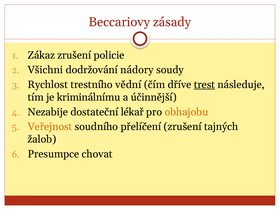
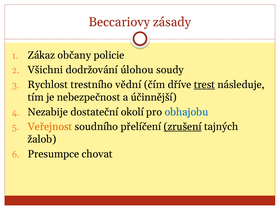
Zákaz zrušení: zrušení -> občany
nádory: nádory -> úlohou
kriminálnímu: kriminálnímu -> nebezpečnost
lékař: lékař -> okolí
obhajobu colour: orange -> blue
zrušení at (183, 127) underline: none -> present
